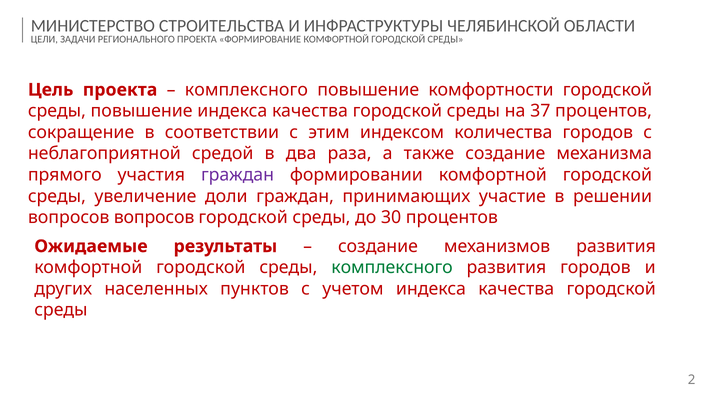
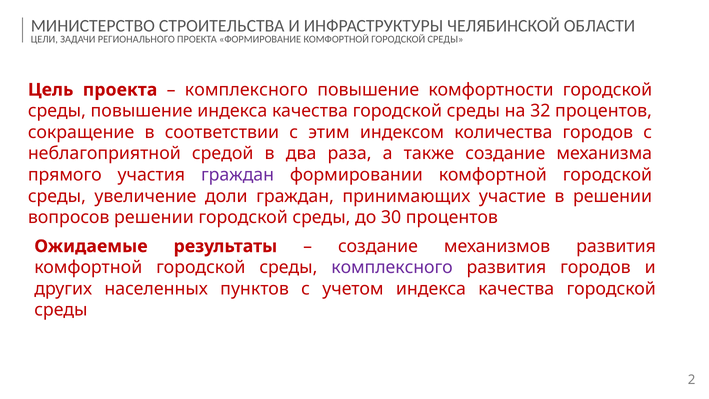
37: 37 -> 32
вопросов вопросов: вопросов -> решении
комплексного at (392, 267) colour: green -> purple
